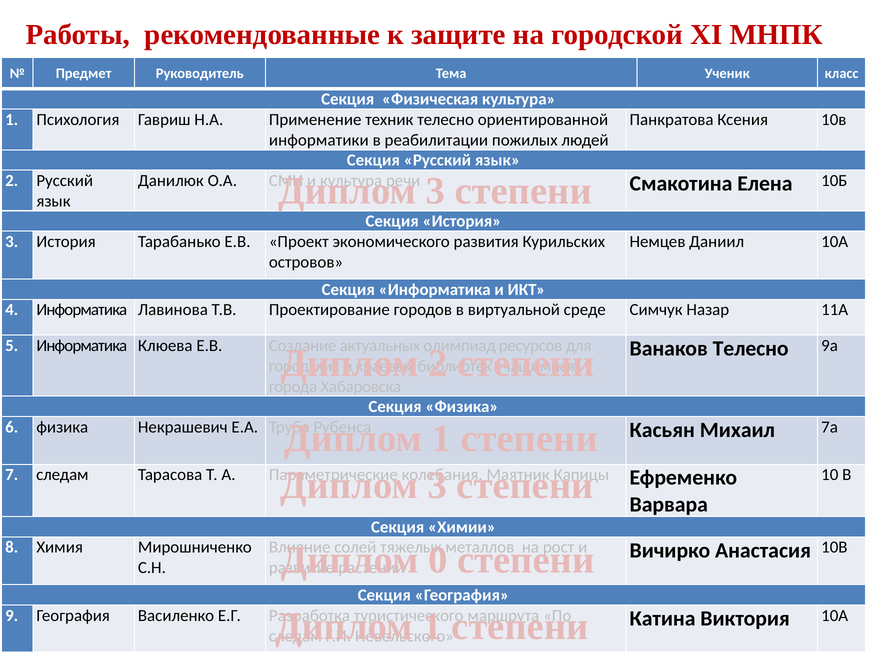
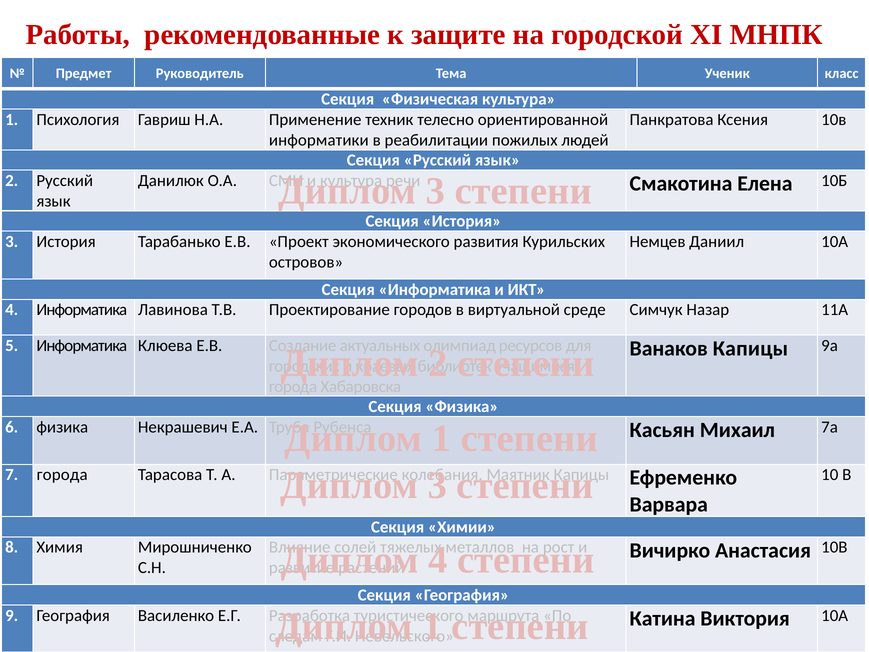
Ванаков Телесно: Телесно -> Капицы
7 следам: следам -> города
0 at (438, 560): 0 -> 4
